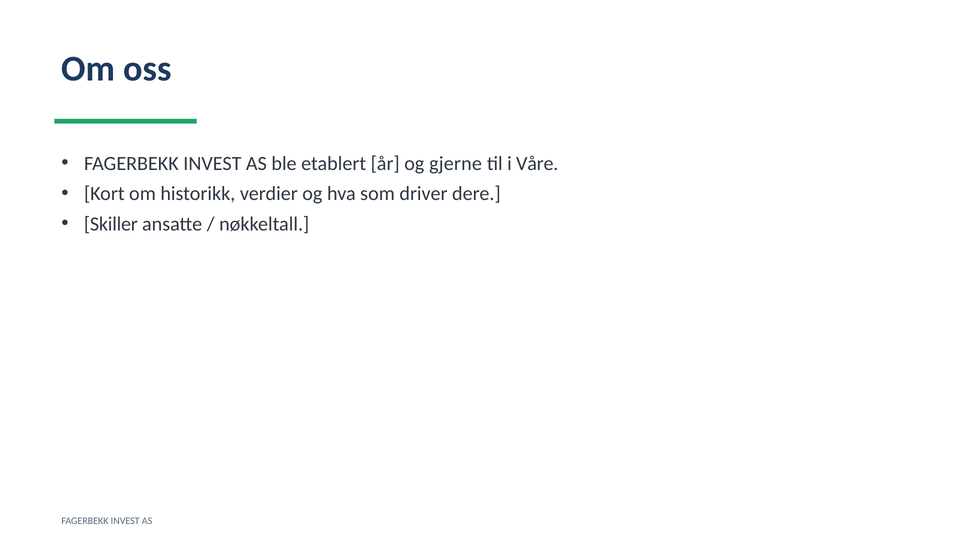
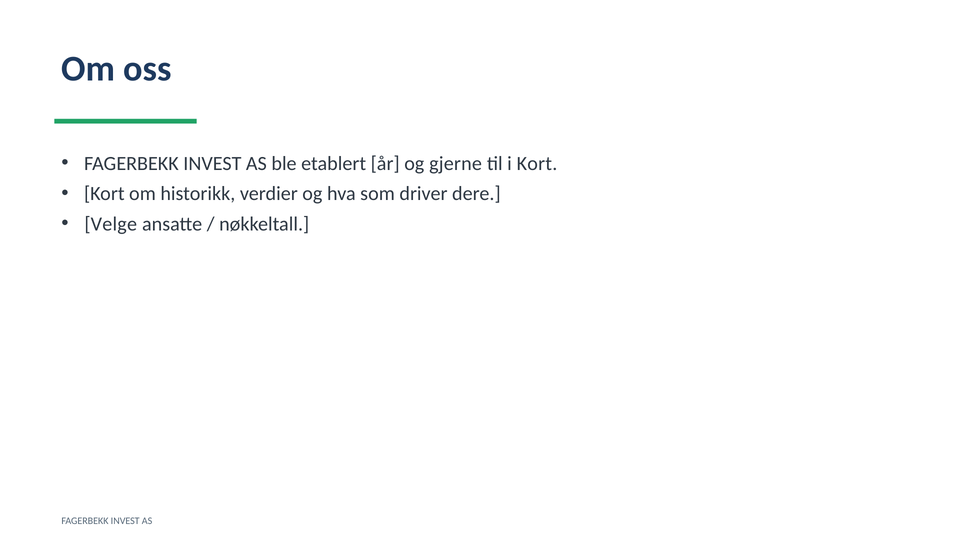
i Våre: Våre -> Kort
Skiller: Skiller -> Velge
